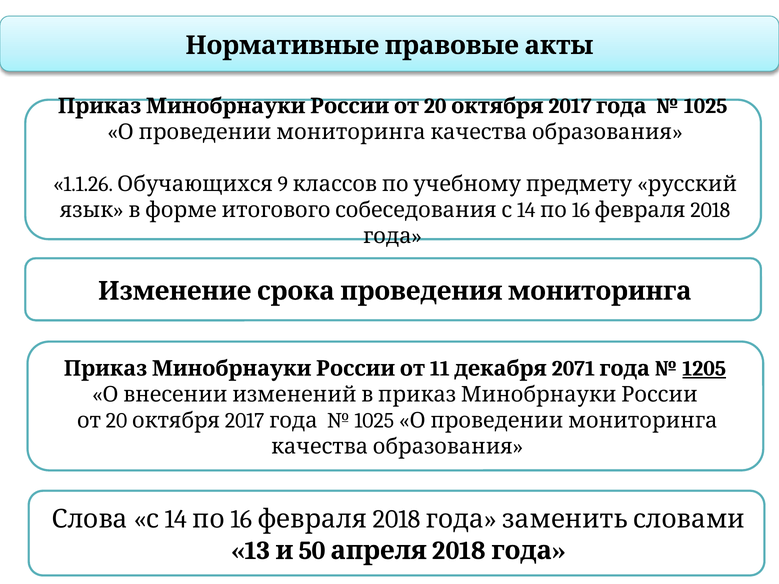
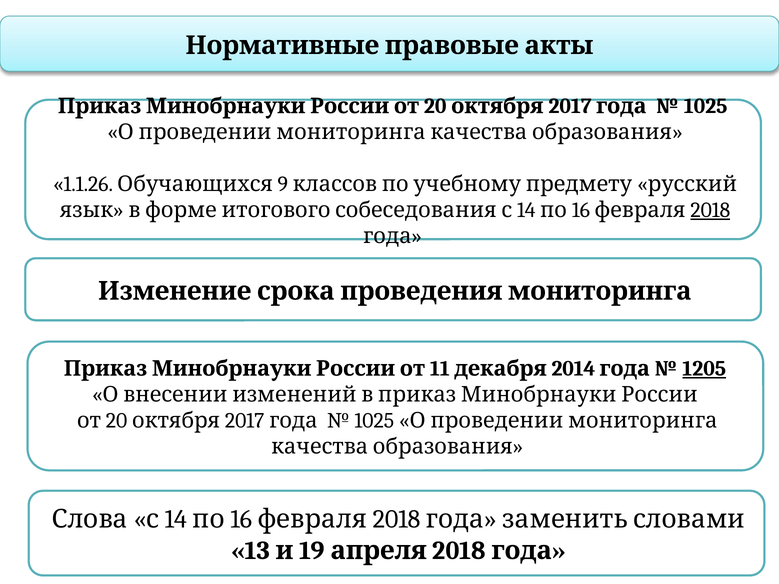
2018 at (710, 210) underline: none -> present
2071: 2071 -> 2014
50: 50 -> 19
